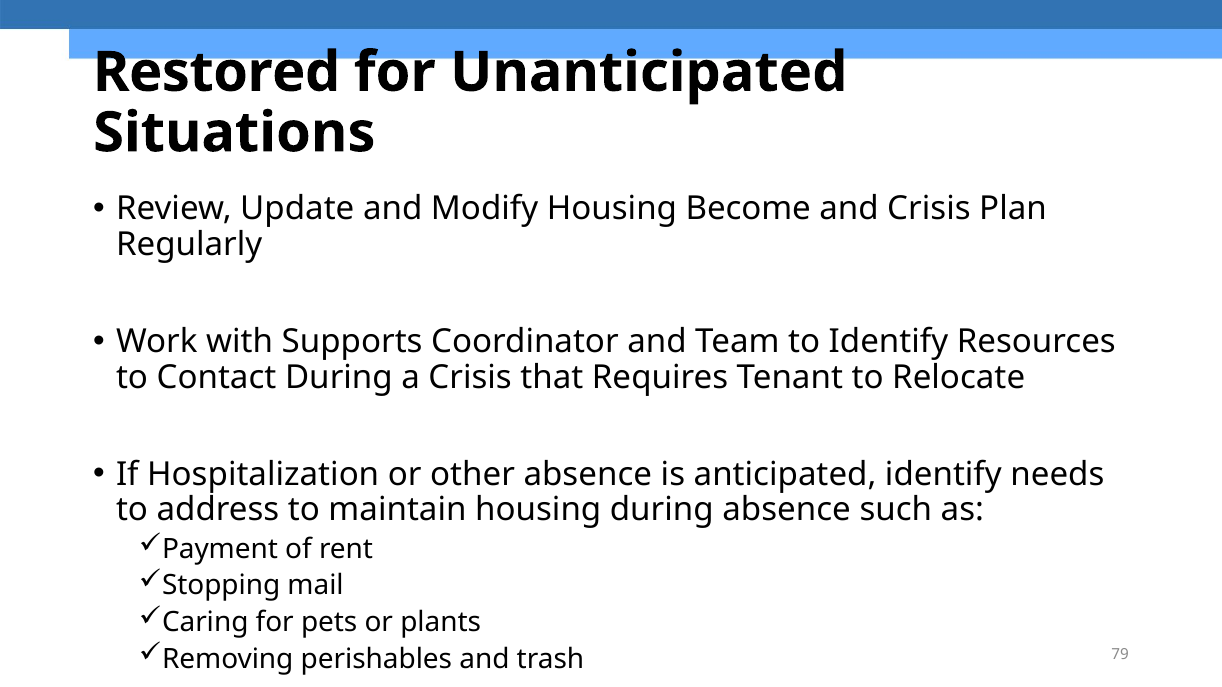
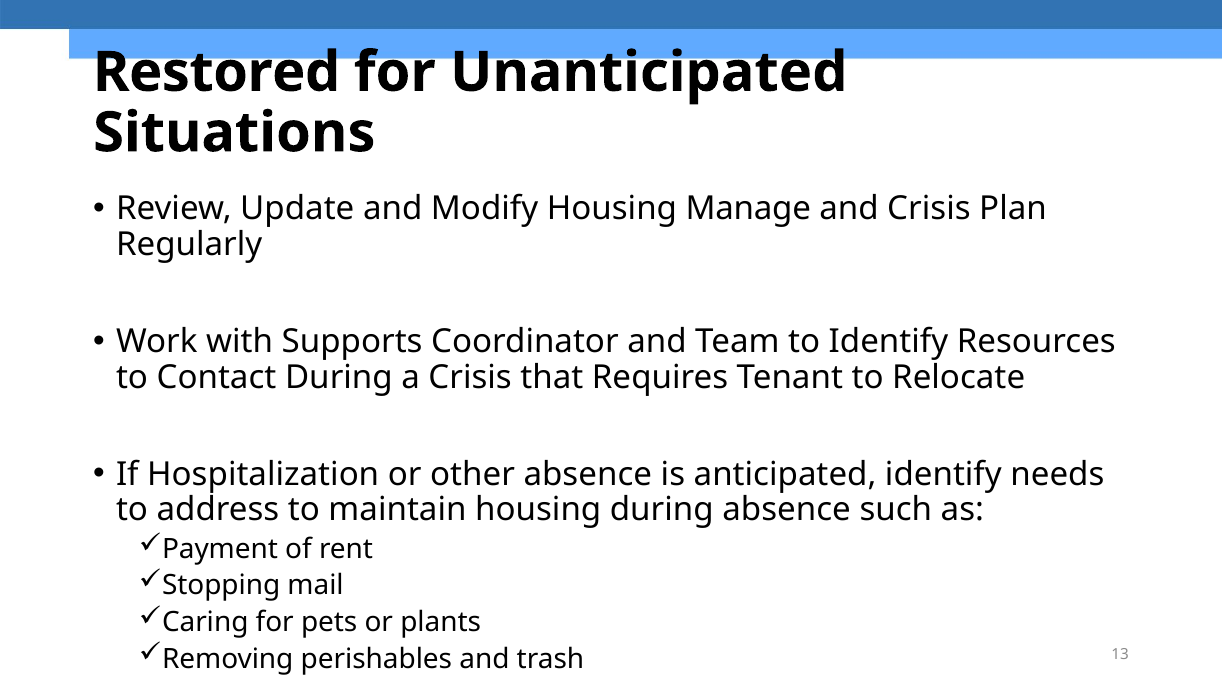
Become: Become -> Manage
79: 79 -> 13
